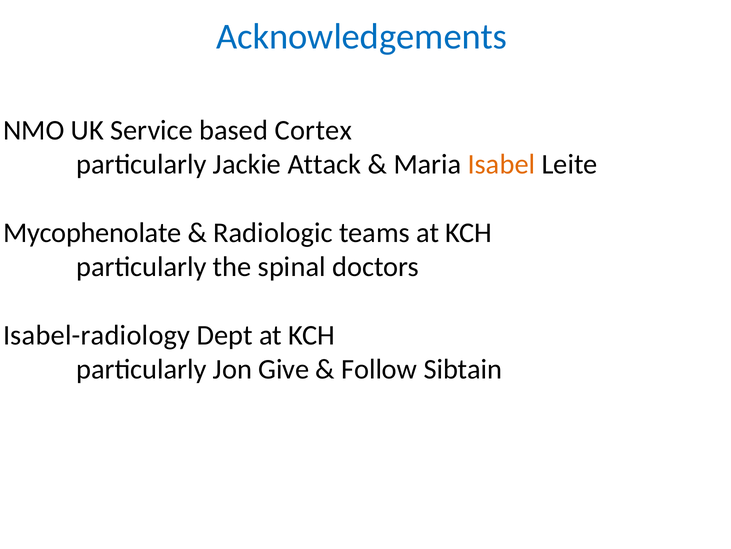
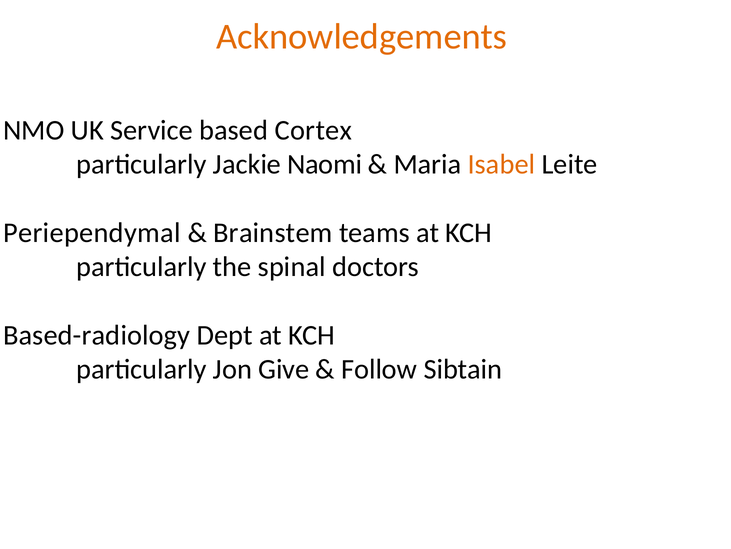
Acknowledgements colour: blue -> orange
Attack: Attack -> Naomi
Mycophenolate: Mycophenolate -> Periependymal
Radiologic: Radiologic -> Brainstem
Isabel-radiology: Isabel-radiology -> Based-radiology
